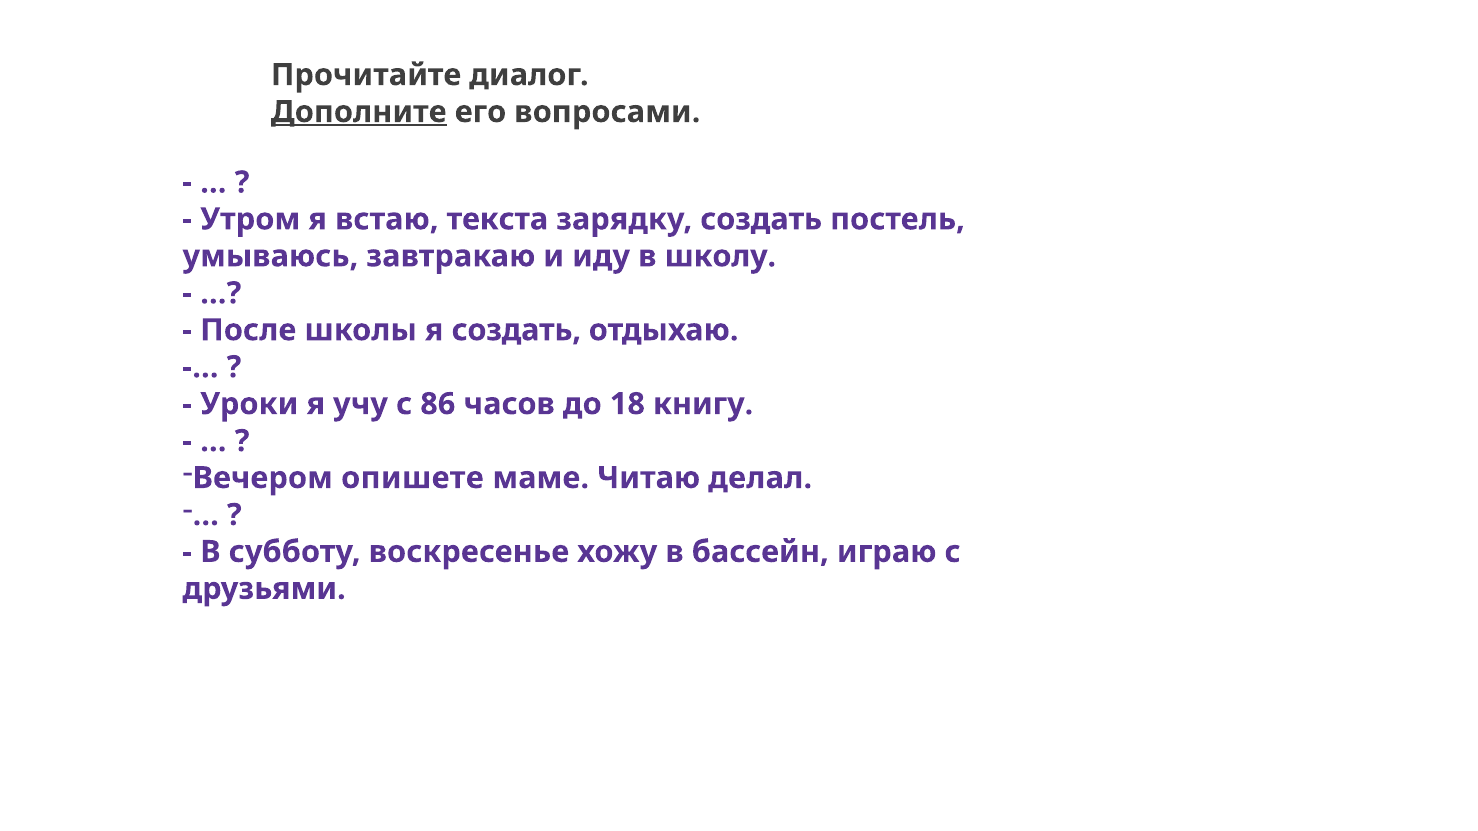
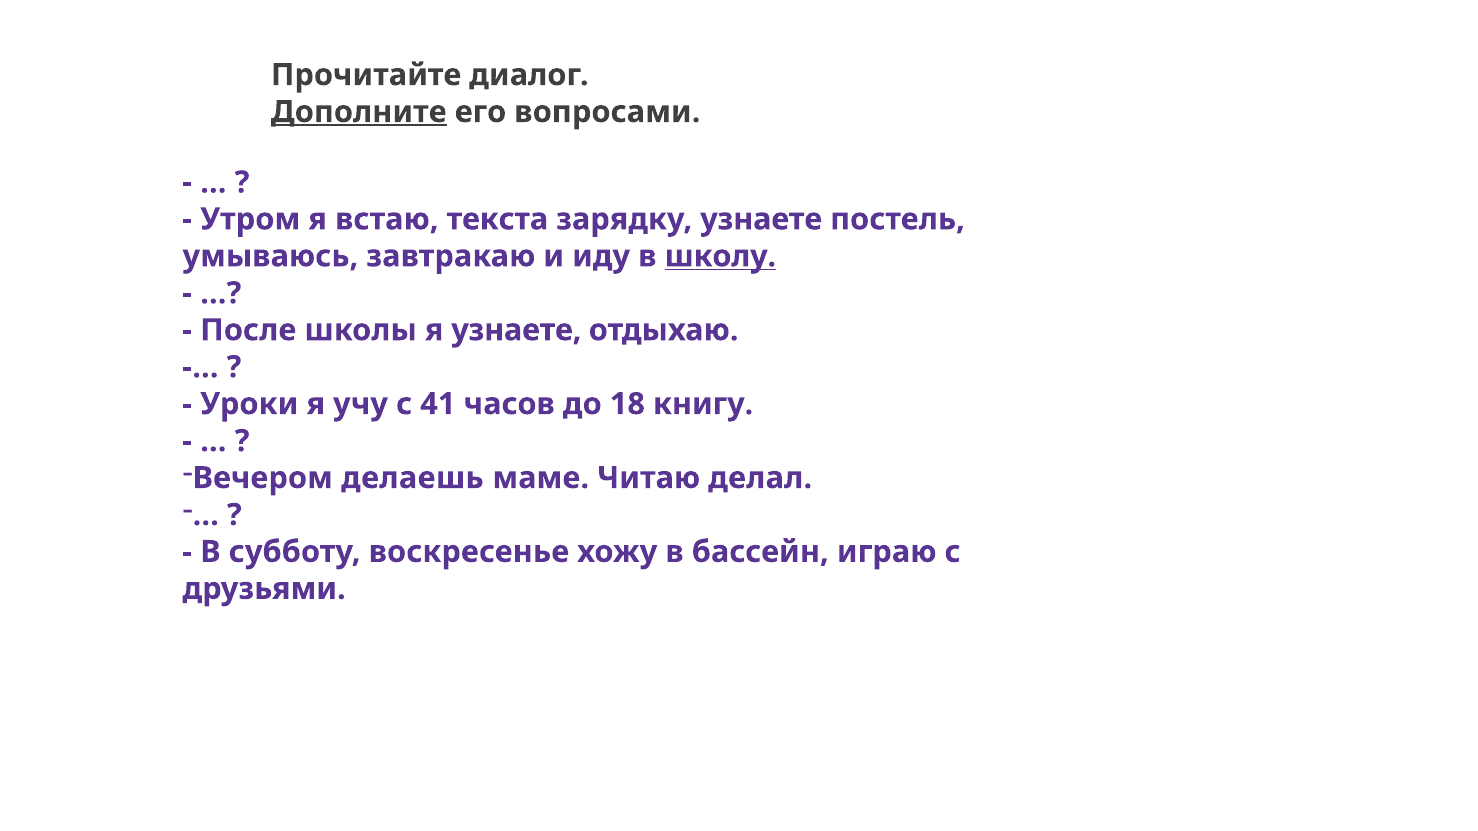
зарядку создать: создать -> узнаете
школу underline: none -> present
я создать: создать -> узнаете
86: 86 -> 41
опишете: опишете -> делаешь
